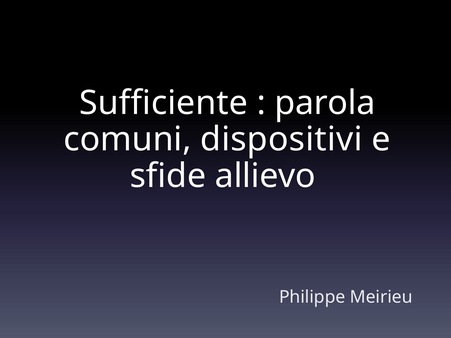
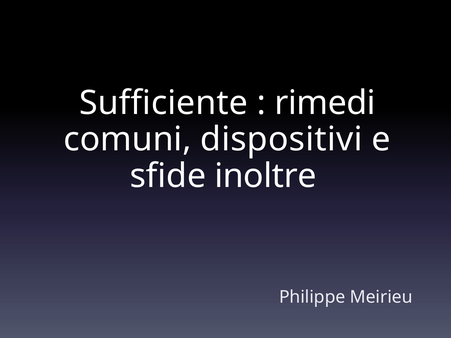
parola: parola -> rimedi
allievo: allievo -> inoltre
